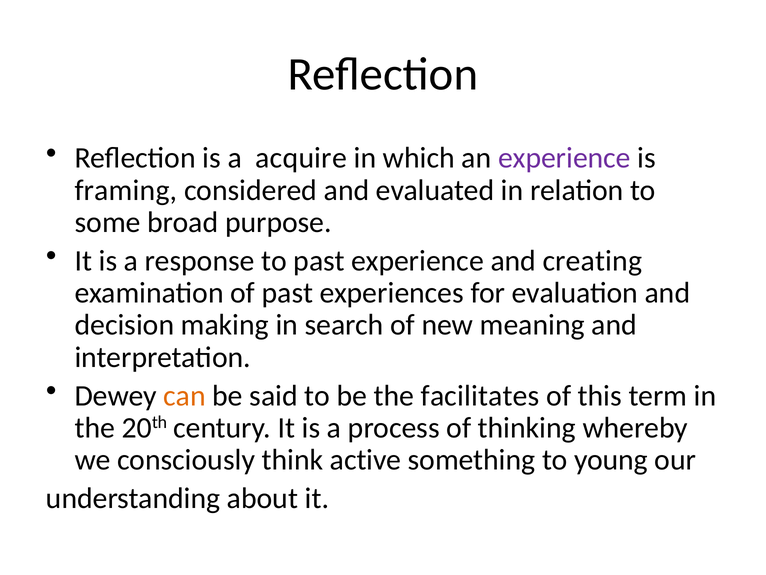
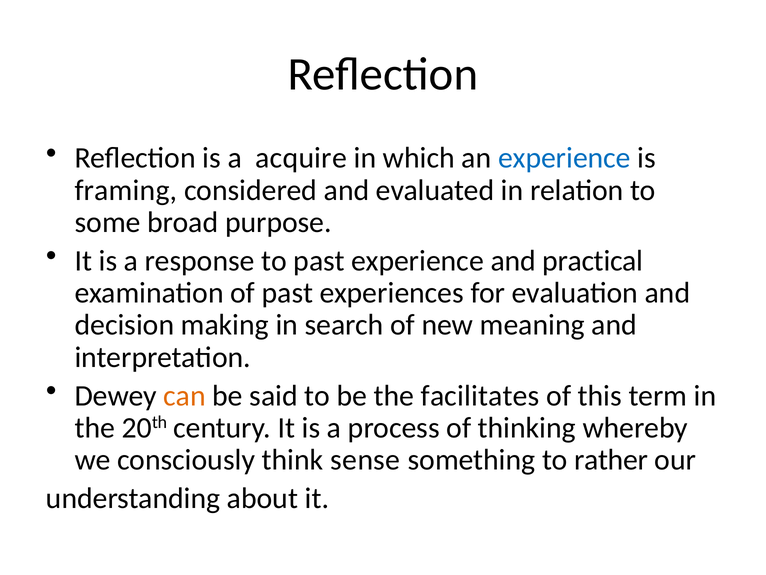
experience at (564, 158) colour: purple -> blue
creating: creating -> practical
active: active -> sense
young: young -> rather
